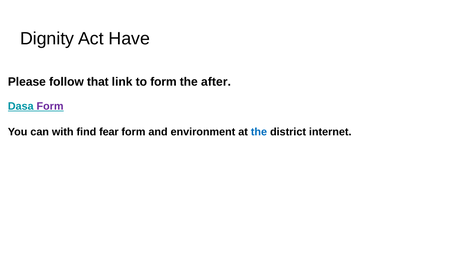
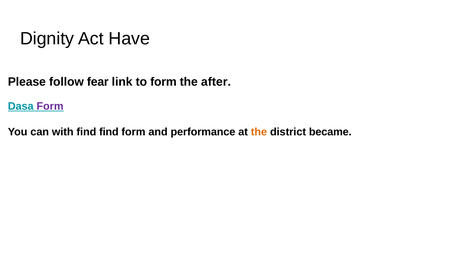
that: that -> fear
find fear: fear -> find
environment: environment -> performance
the at (259, 132) colour: blue -> orange
internet: internet -> became
